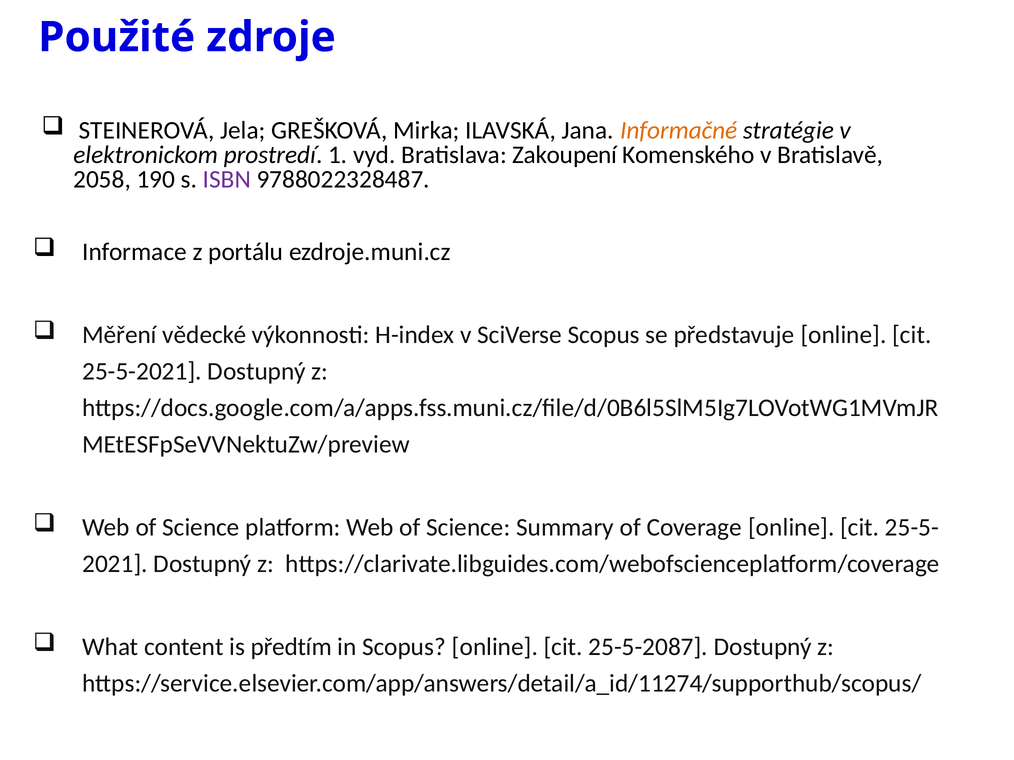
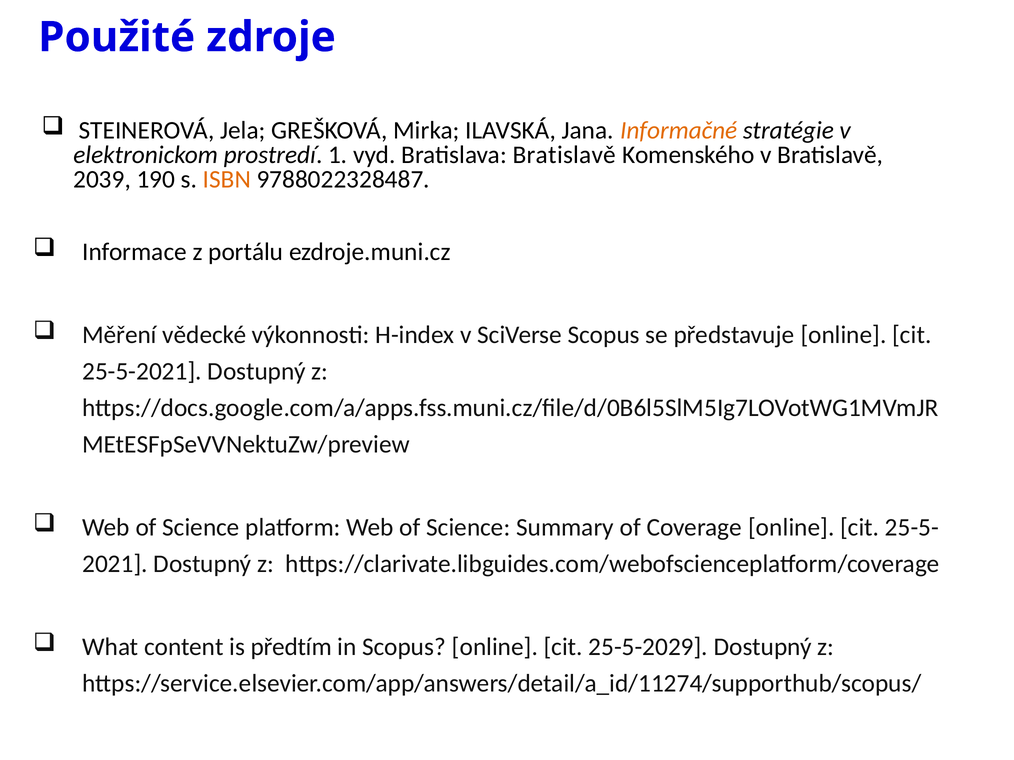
Bratislava Zakoupení: Zakoupení -> Bratislavě
2058: 2058 -> 2039
ISBN colour: purple -> orange
25-5-2087: 25-5-2087 -> 25-5-2029
